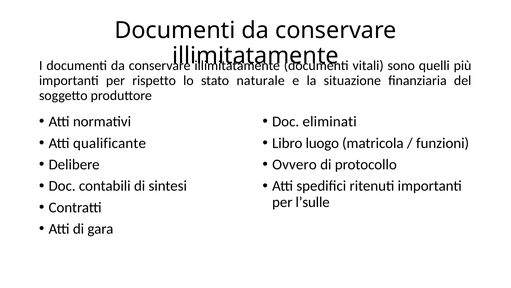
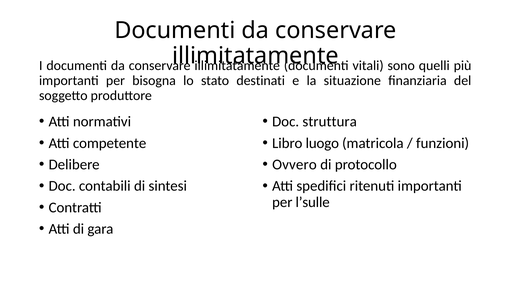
rispetto: rispetto -> bisogna
naturale: naturale -> destinati
eliminati: eliminati -> struttura
qualificante: qualificante -> competente
